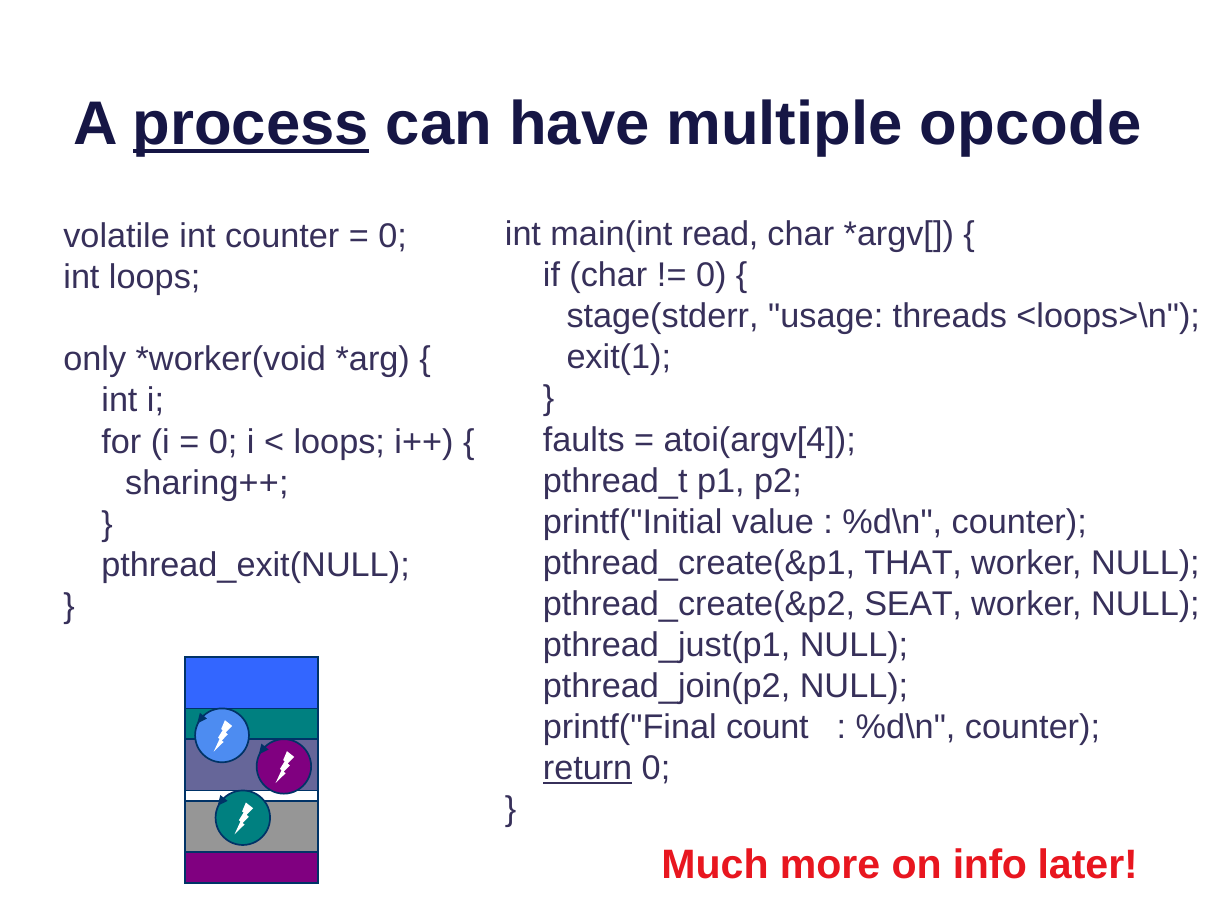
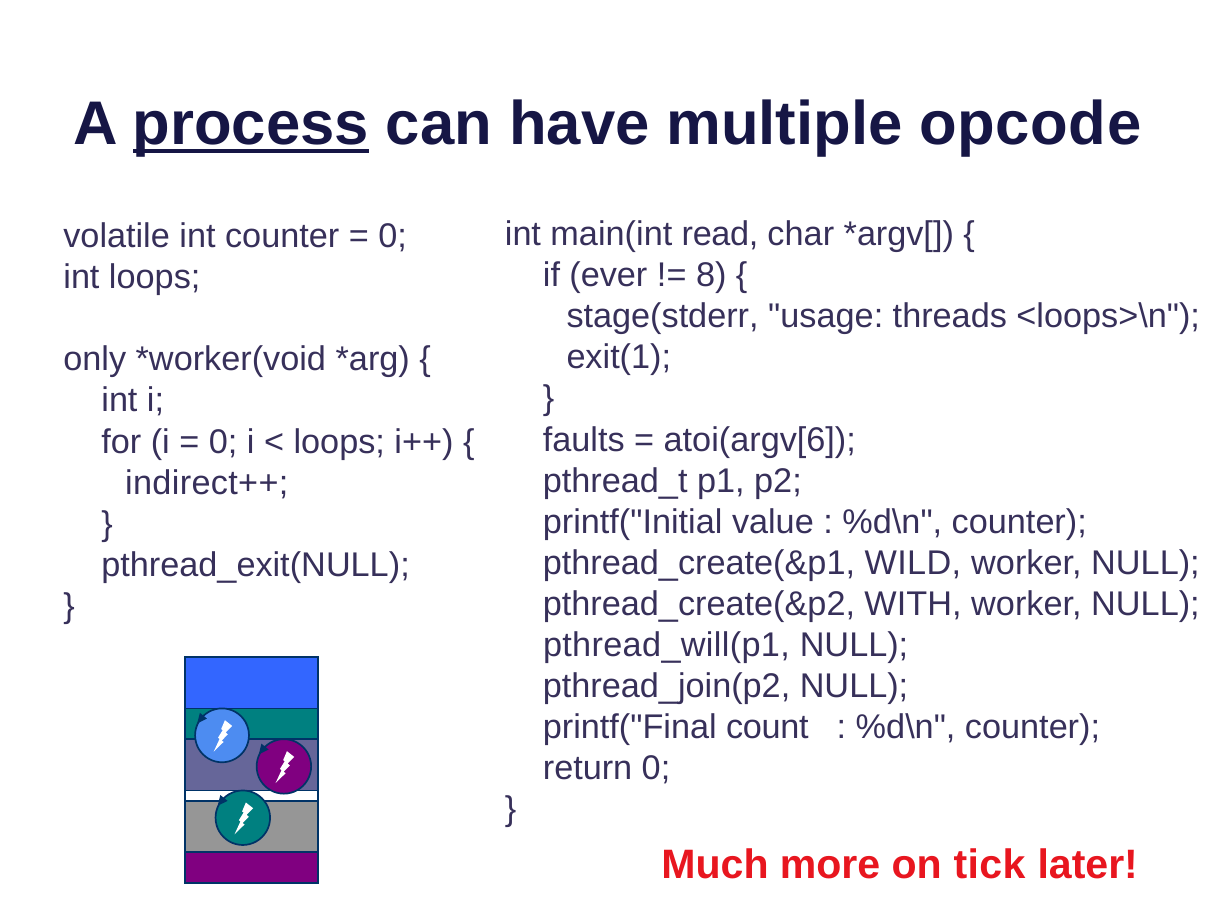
if char: char -> ever
0 at (711, 275): 0 -> 8
atoi(argv[4: atoi(argv[4 -> atoi(argv[6
sharing++: sharing++ -> indirect++
THAT: THAT -> WILD
SEAT: SEAT -> WITH
pthread_just(p1: pthread_just(p1 -> pthread_will(p1
return underline: present -> none
info: info -> tick
